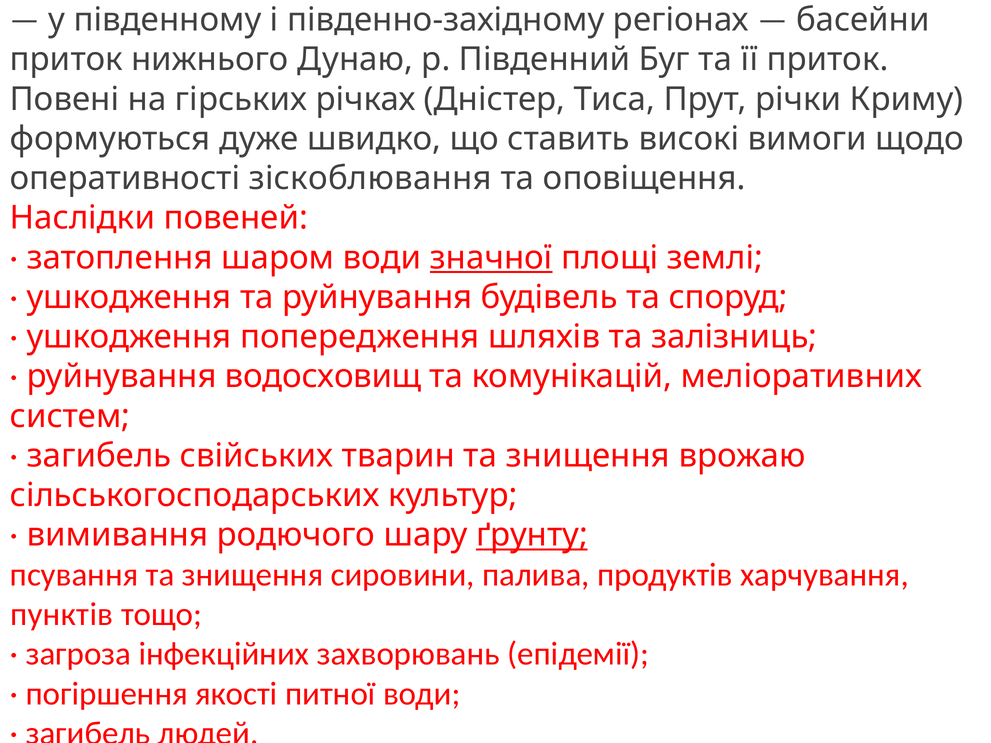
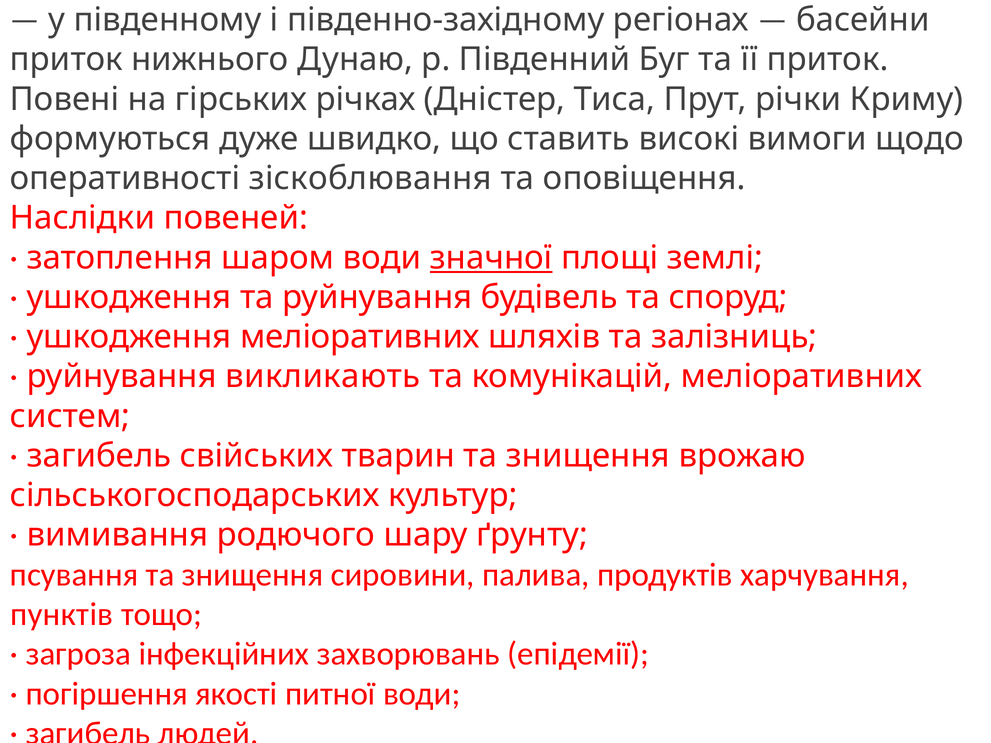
ушкодження попередження: попередження -> меліоративних
водосховищ: водосховищ -> викликають
ґрунту underline: present -> none
